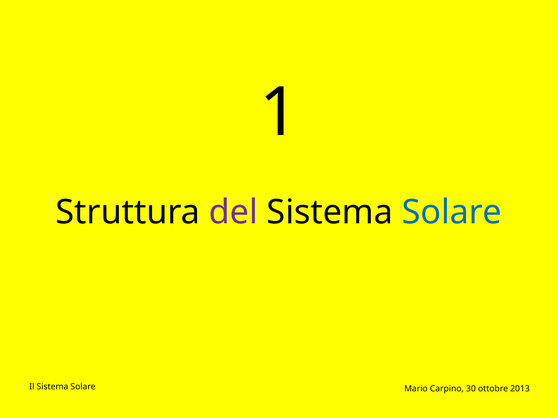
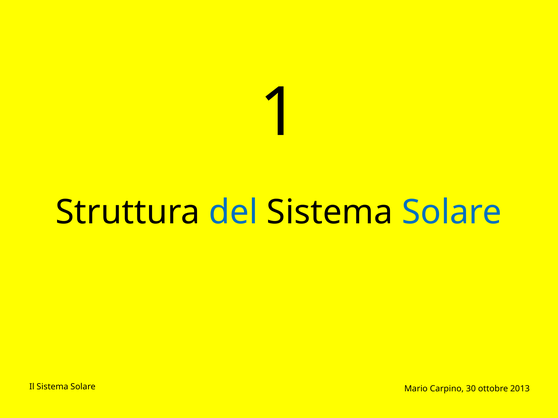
del colour: purple -> blue
